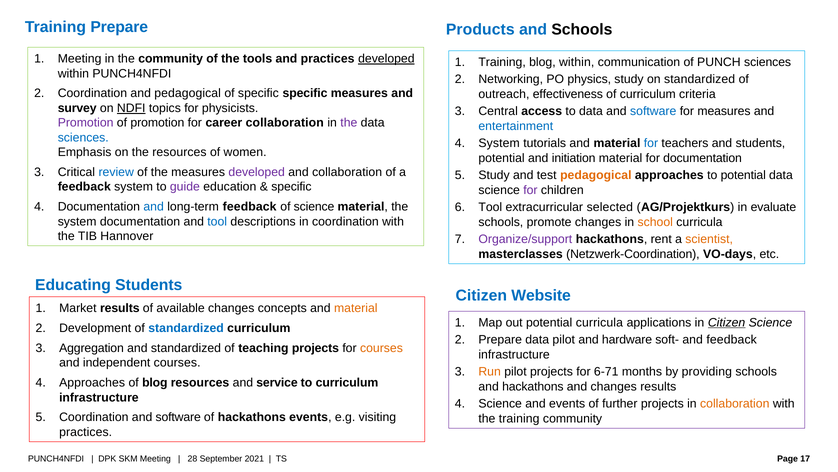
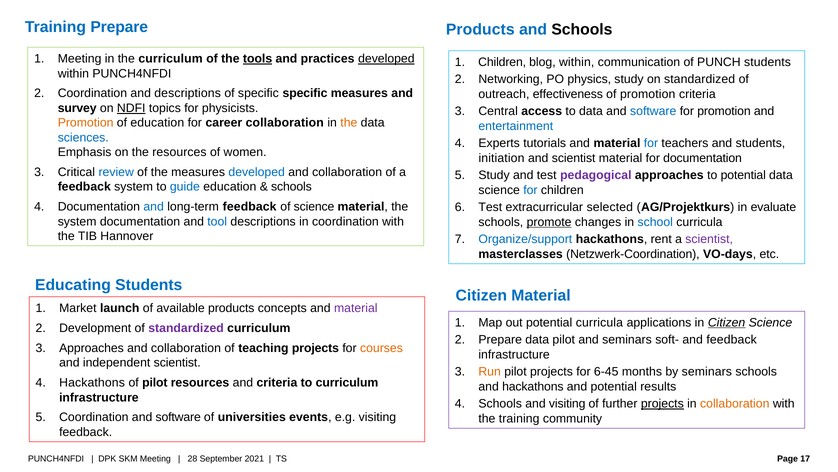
the community: community -> curriculum
tools underline: none -> present
Training at (502, 62): Training -> Children
PUNCH sciences: sciences -> students
and pedagogical: pedagogical -> descriptions
of curriculum: curriculum -> promotion
for measures: measures -> promotion
Promotion at (86, 123) colour: purple -> orange
of promotion: promotion -> education
the at (349, 123) colour: purple -> orange
System at (499, 143): System -> Experts
potential at (502, 158): potential -> initiation
and initiation: initiation -> scientist
developed at (257, 172) colour: purple -> blue
pedagogical at (596, 175) colour: orange -> purple
guide colour: purple -> blue
specific at (291, 187): specific -> schools
for at (530, 190) colour: purple -> blue
Tool at (490, 207): Tool -> Test
promote underline: none -> present
school colour: orange -> blue
Organize/support colour: purple -> blue
scientist at (709, 239) colour: orange -> purple
Citizen Website: Website -> Material
Market results: results -> launch
available changes: changes -> products
material at (356, 308) colour: orange -> purple
standardized at (186, 328) colour: blue -> purple
and hardware: hardware -> seminars
Aggregation at (91, 348): Aggregation -> Approaches
standardized at (186, 348): standardized -> collaboration
independent courses: courses -> scientist
6-71: 6-71 -> 6-45
by providing: providing -> seminars
Approaches at (92, 382): Approaches -> Hackathons
of blog: blog -> pilot
and service: service -> criteria
and changes: changes -> potential
Science at (500, 403): Science -> Schools
and events: events -> visiting
projects at (662, 403) underline: none -> present
of hackathons: hackathons -> universities
practices at (86, 432): practices -> feedback
